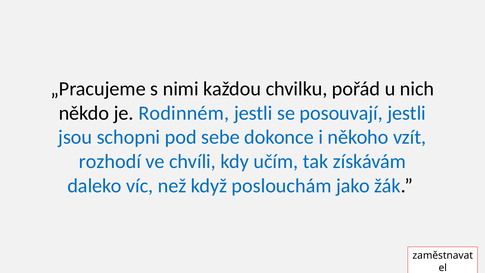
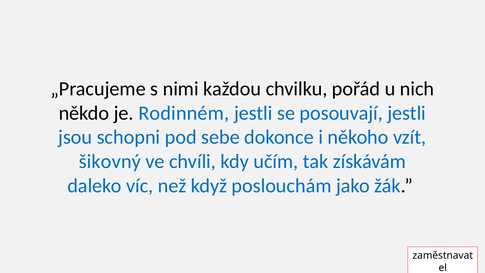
rozhodí: rozhodí -> šikovný
